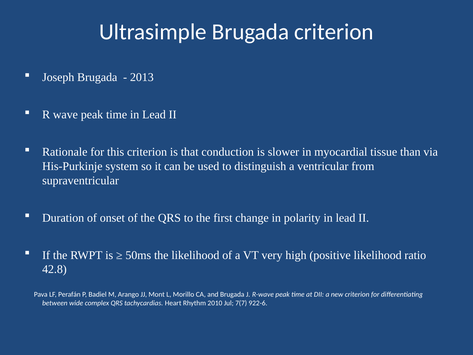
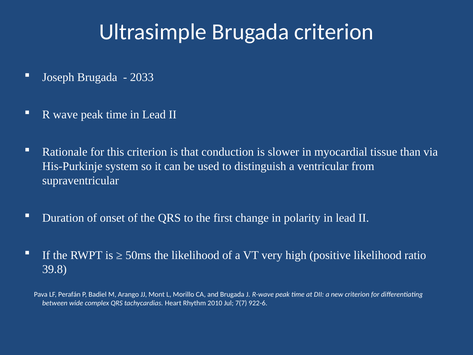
2013: 2013 -> 2033
42.8: 42.8 -> 39.8
